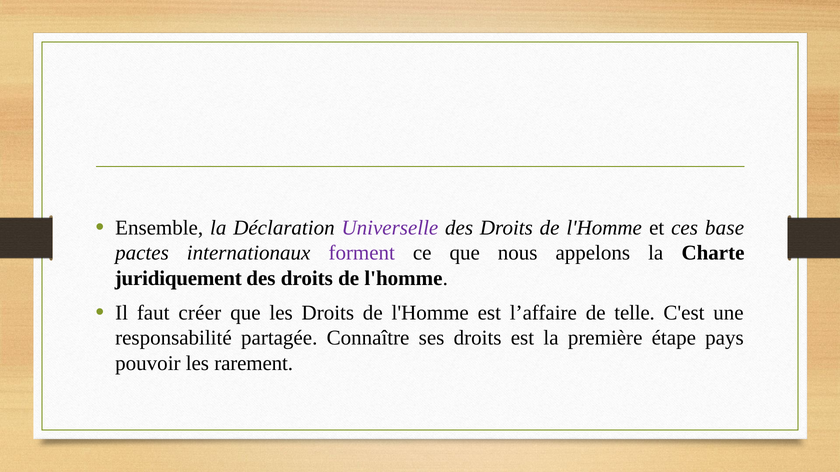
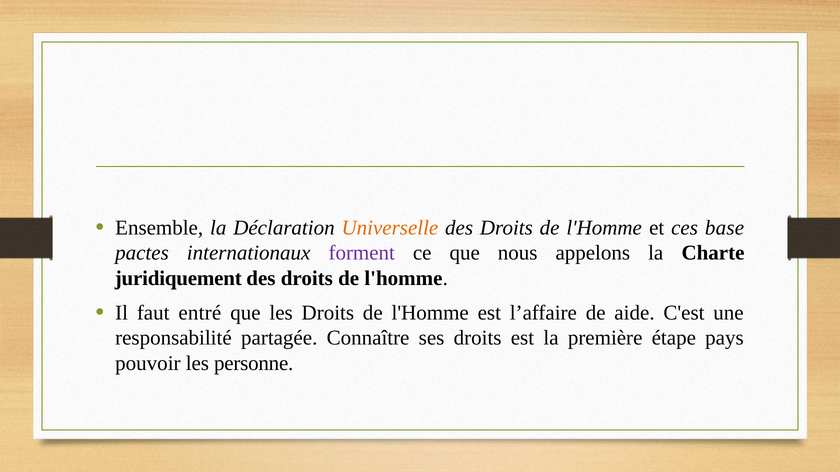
Universelle colour: purple -> orange
créer: créer -> entré
telle: telle -> aide
rarement: rarement -> personne
